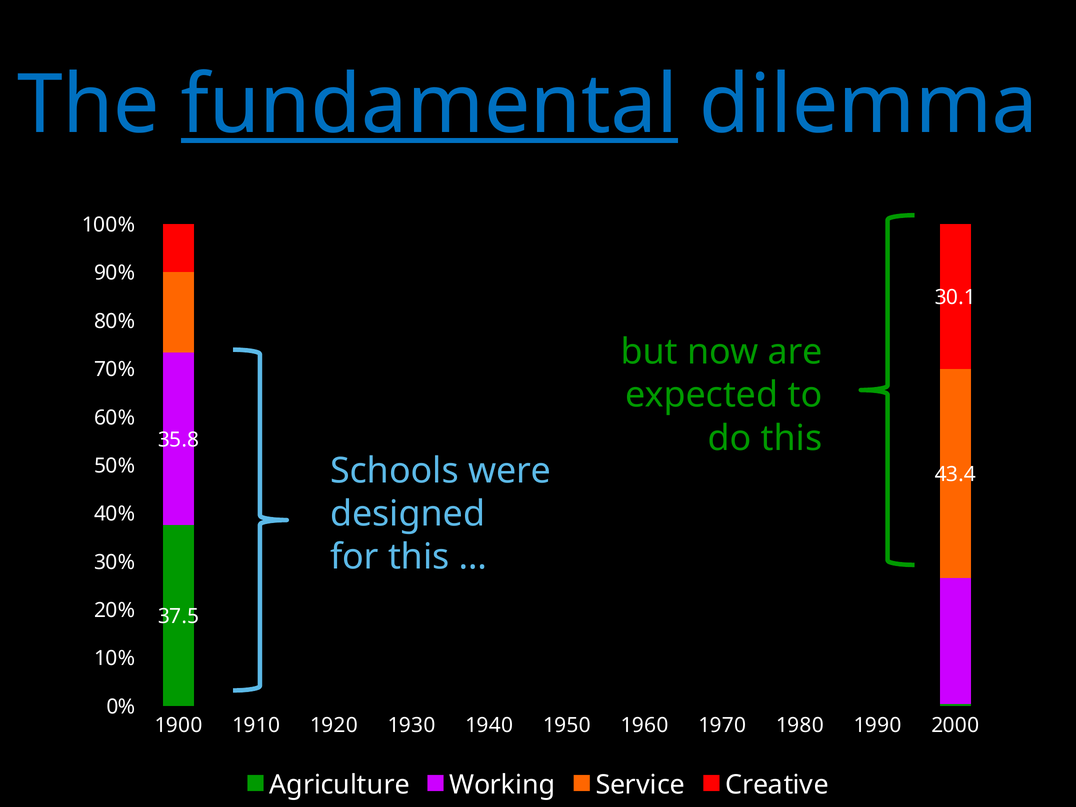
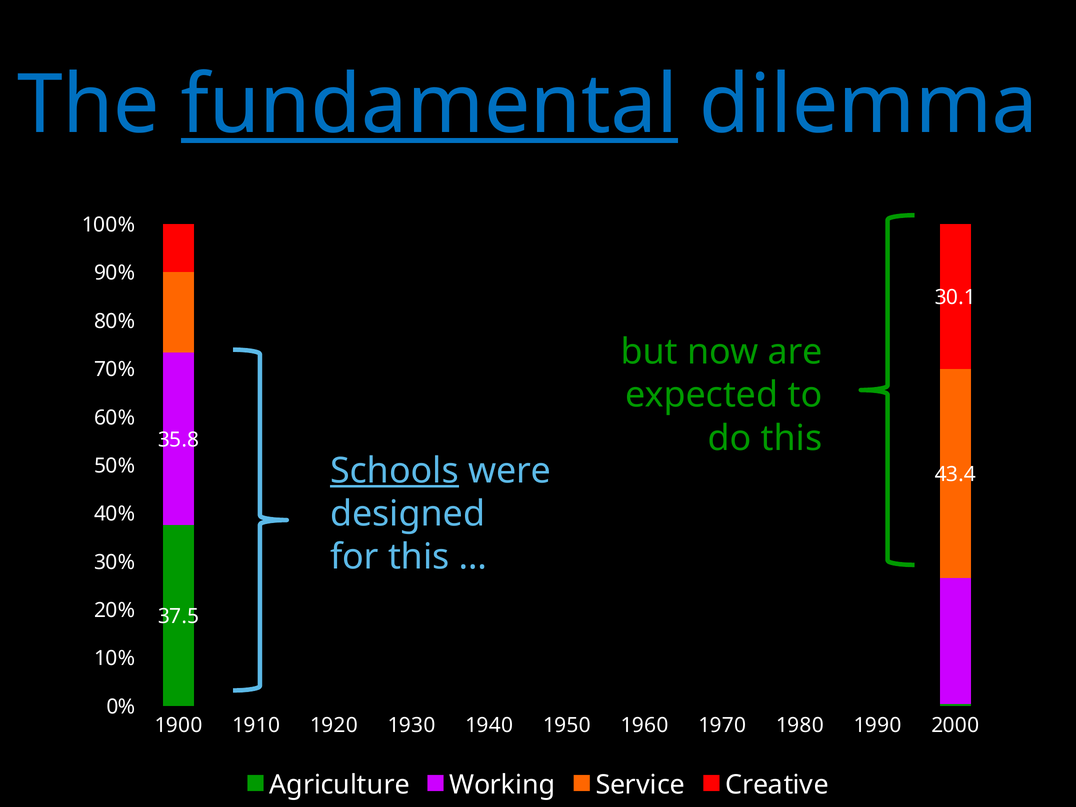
Schools underline: none -> present
